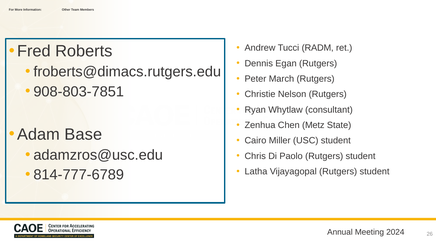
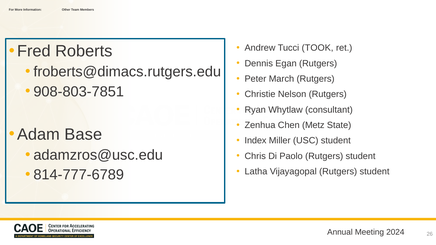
RADM: RADM -> TOOK
Cairo: Cairo -> Index
